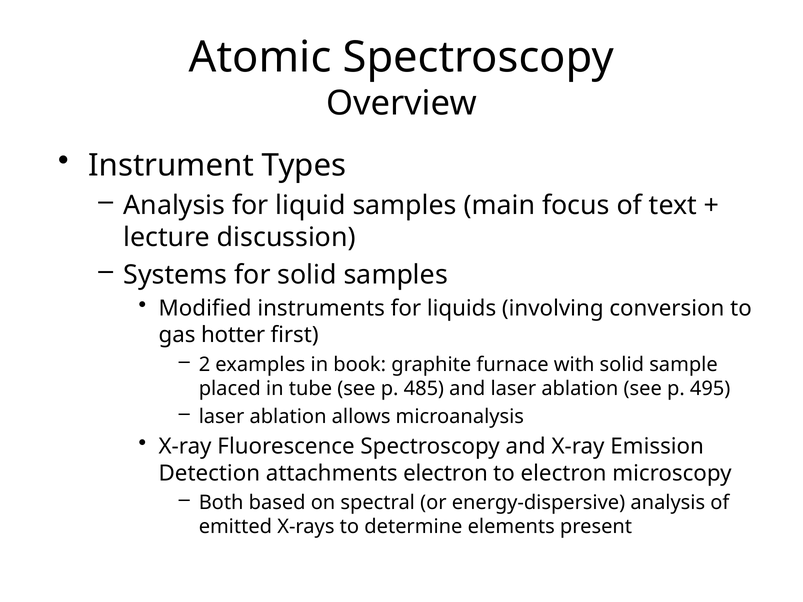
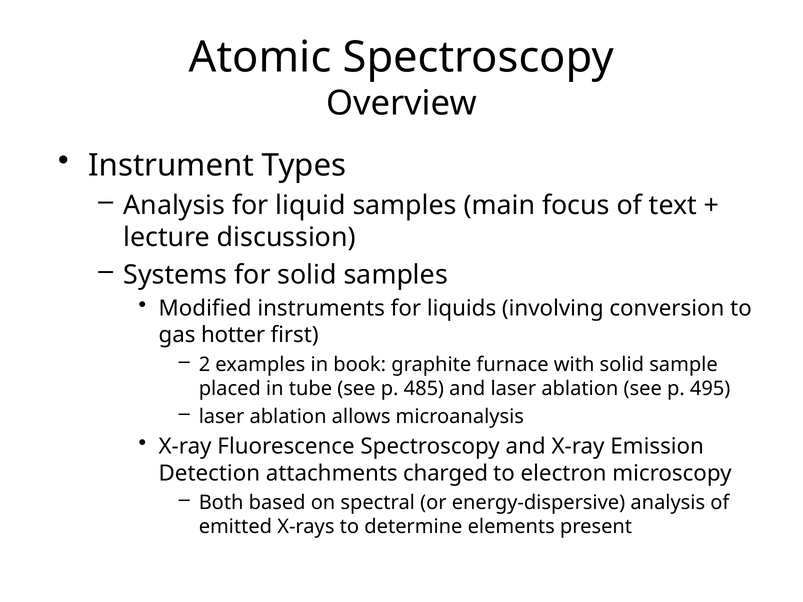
attachments electron: electron -> charged
